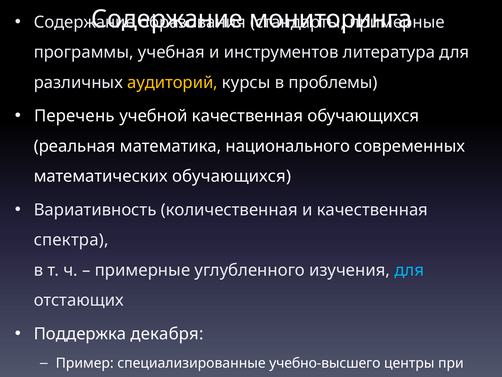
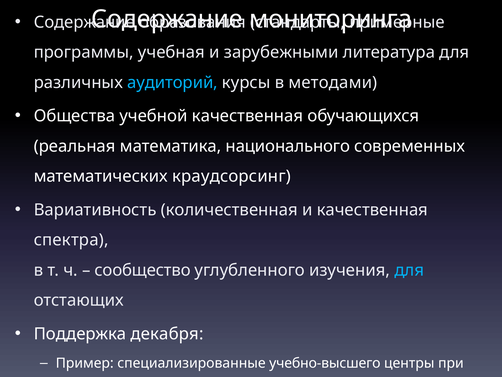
инструментов: инструментов -> зарубежными
аудиторий colour: yellow -> light blue
проблемы: проблемы -> методами
Перечень: Перечень -> Общества
математических обучающихся: обучающихся -> краудсорсинг
примерные at (143, 270): примерные -> сообщество
